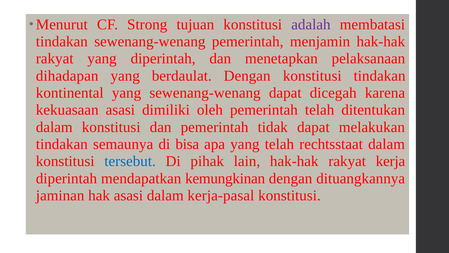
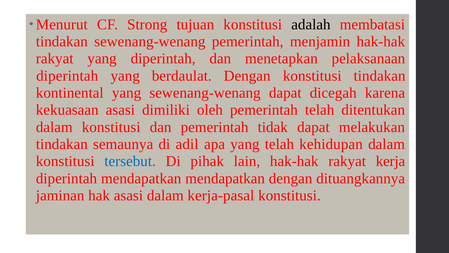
adalah colour: purple -> black
dihadapan at (67, 76): dihadapan -> diperintah
bisa: bisa -> adil
rechtsstaat: rechtsstaat -> kehidupan
mendapatkan kemungkinan: kemungkinan -> mendapatkan
